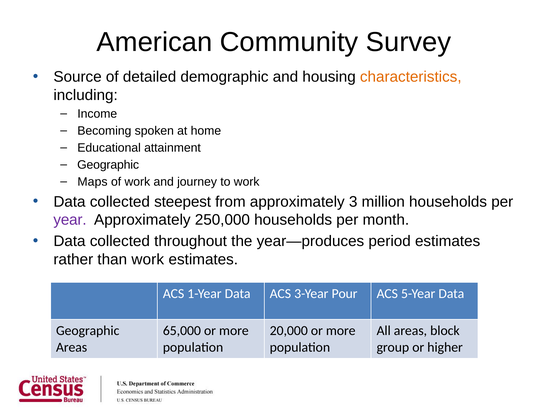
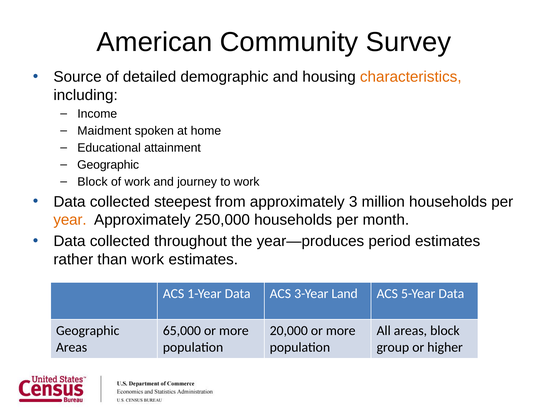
Becoming: Becoming -> Maidment
Maps at (92, 182): Maps -> Block
year colour: purple -> orange
Pour: Pour -> Land
